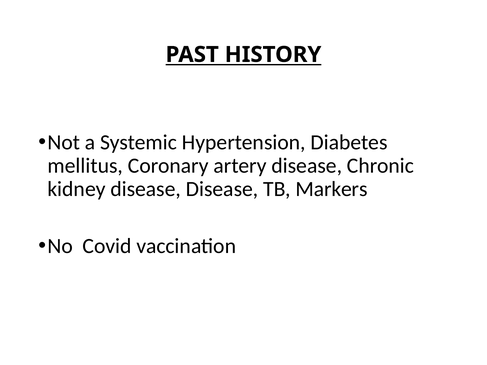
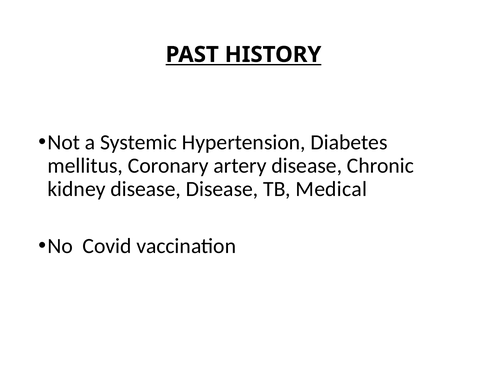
Markers: Markers -> Medical
